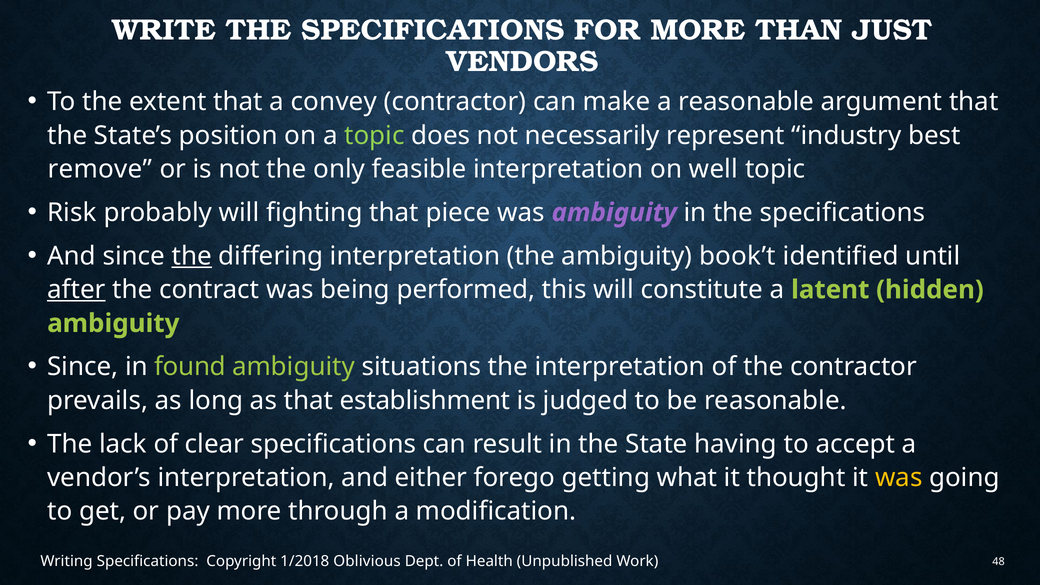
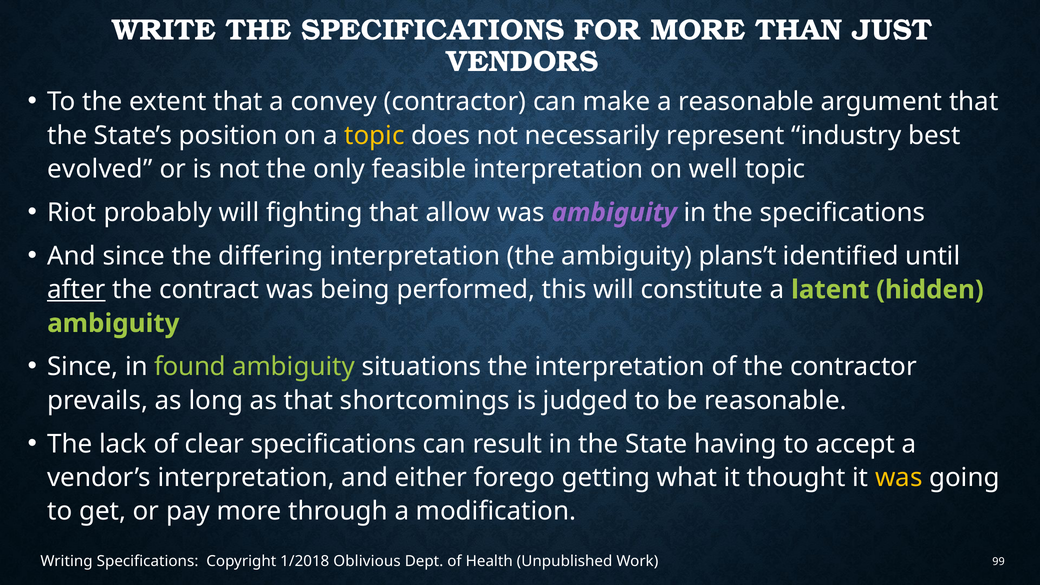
topic at (374, 136) colour: light green -> yellow
remove: remove -> evolved
Risk: Risk -> Riot
piece: piece -> allow
the at (192, 256) underline: present -> none
book’t: book’t -> plans’t
establishment: establishment -> shortcomings
48: 48 -> 99
